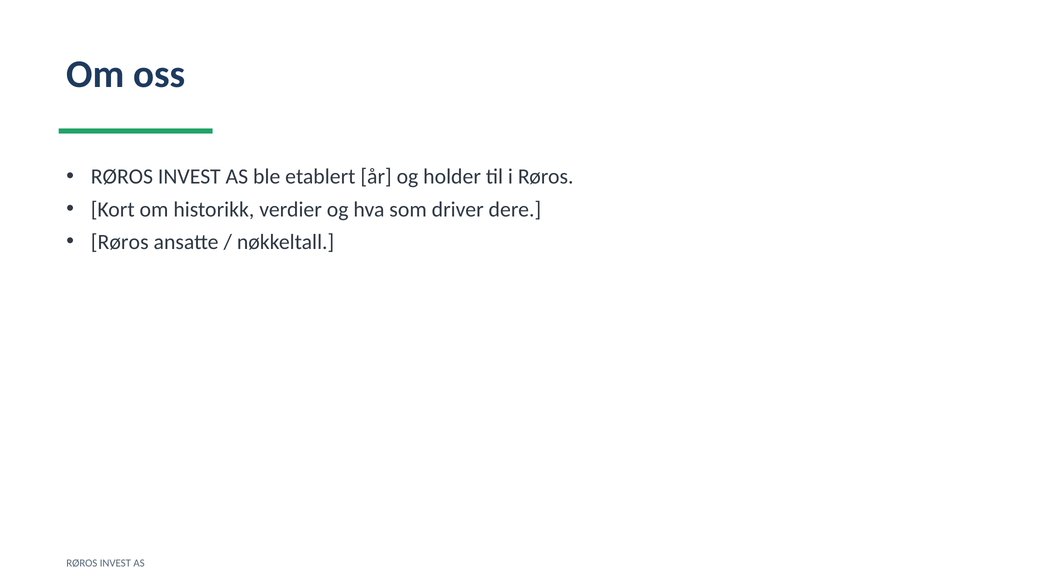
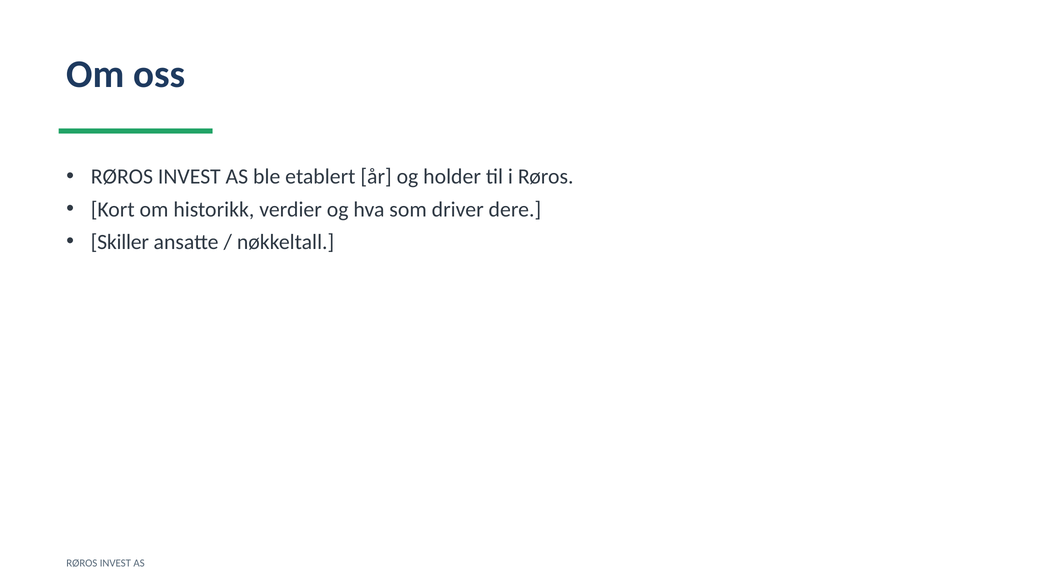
Røros at (120, 242): Røros -> Skiller
